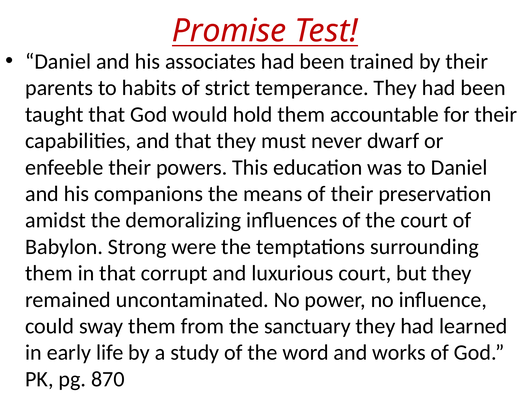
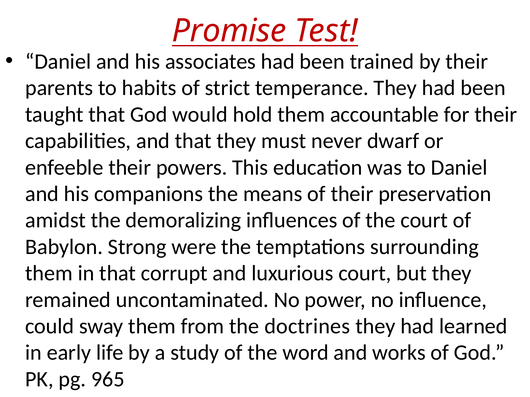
sanctuary: sanctuary -> doctrines
870: 870 -> 965
